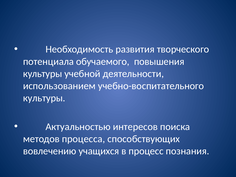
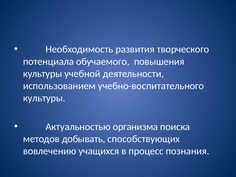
интересов: интересов -> организма
процесса: процесса -> добывать
